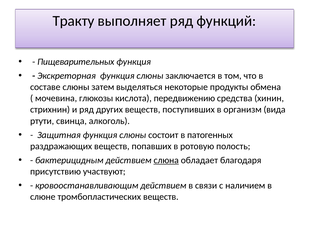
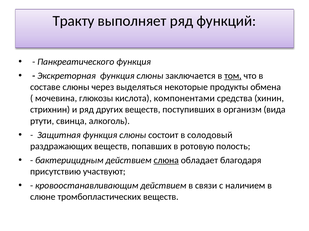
Пищеварительных: Пищеварительных -> Панкреатического
том underline: none -> present
затем: затем -> через
передвижению: передвижению -> компонентами
патогенных: патогенных -> солодовый
